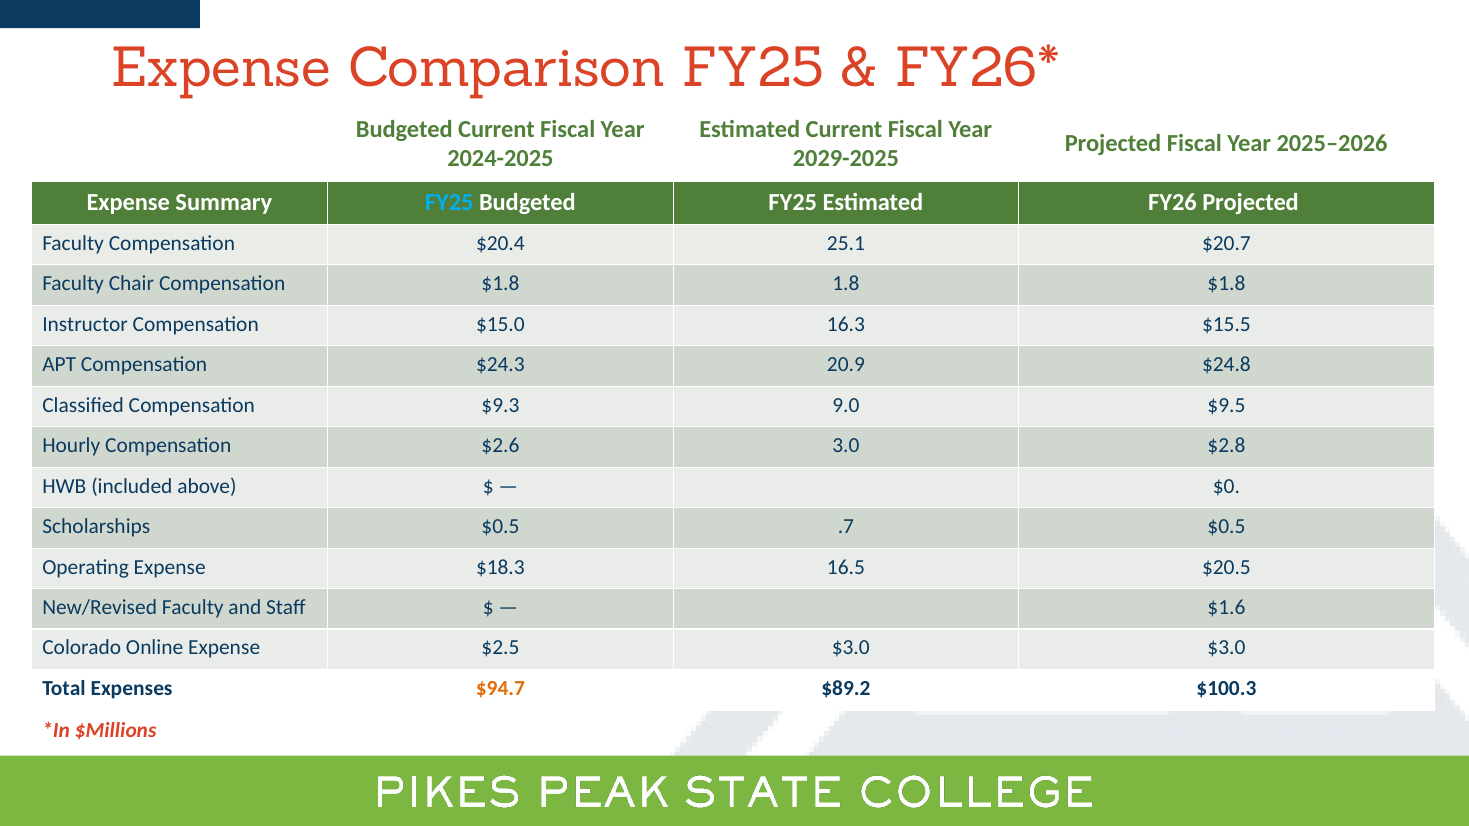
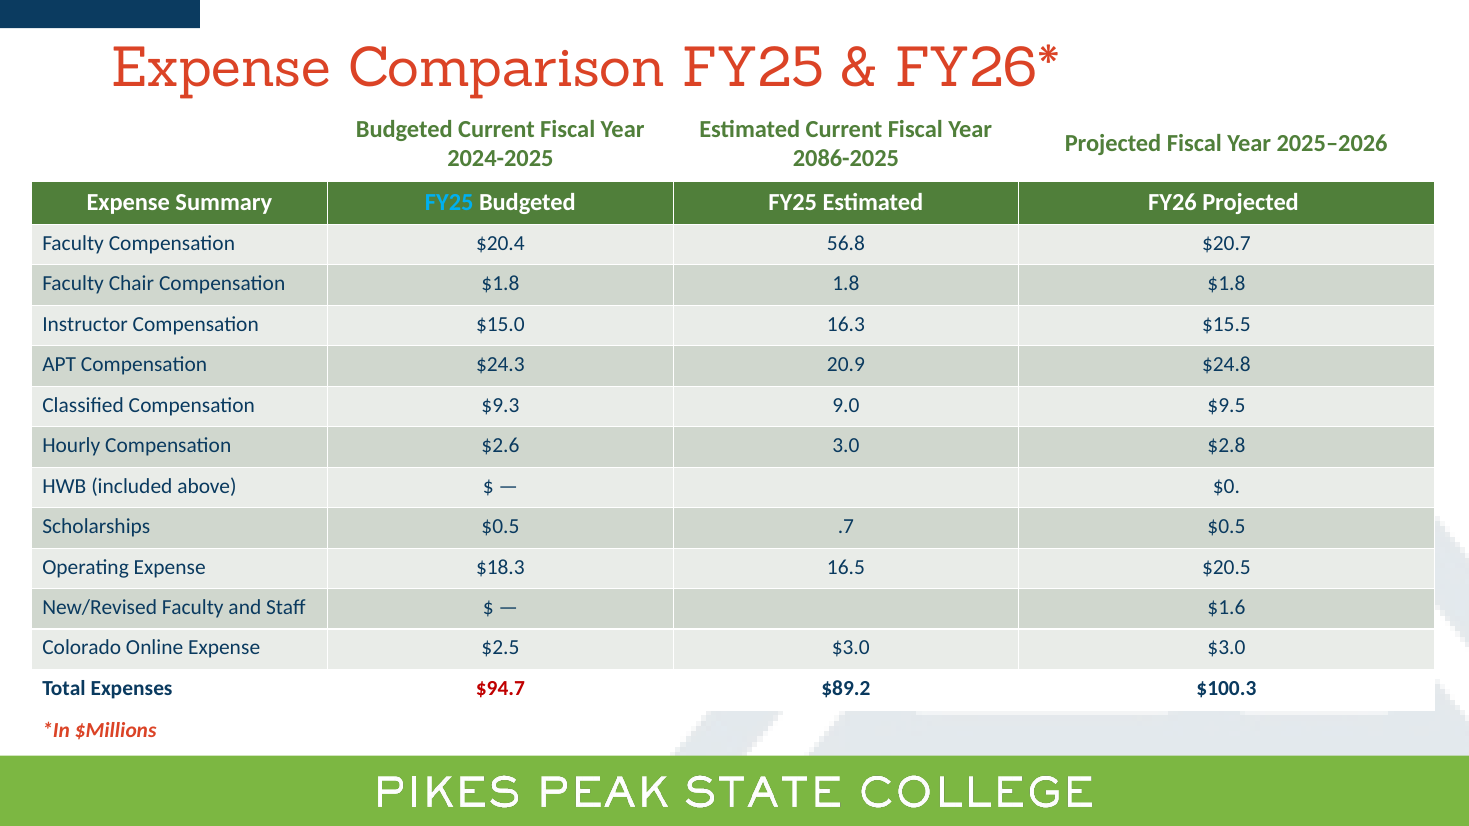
2029-2025: 2029-2025 -> 2086-2025
25.1: 25.1 -> 56.8
$94.7 colour: orange -> red
